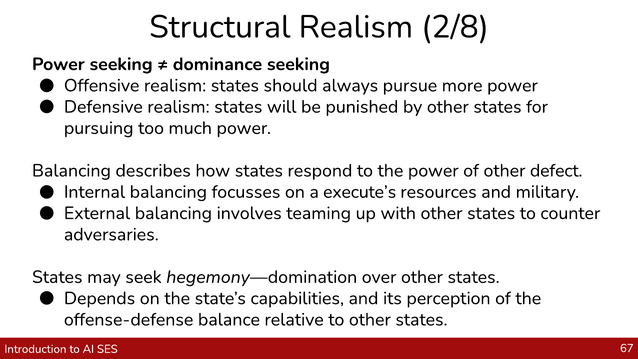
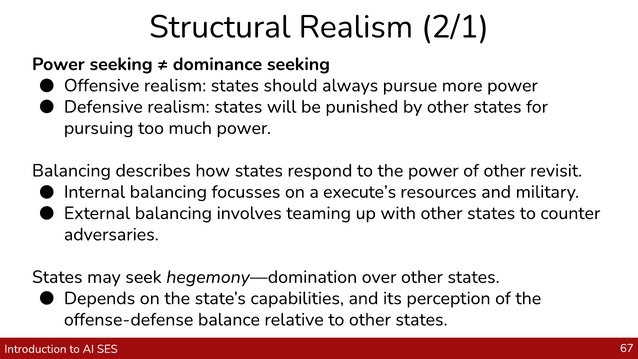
2/8: 2/8 -> 2/1
defect: defect -> revisit
